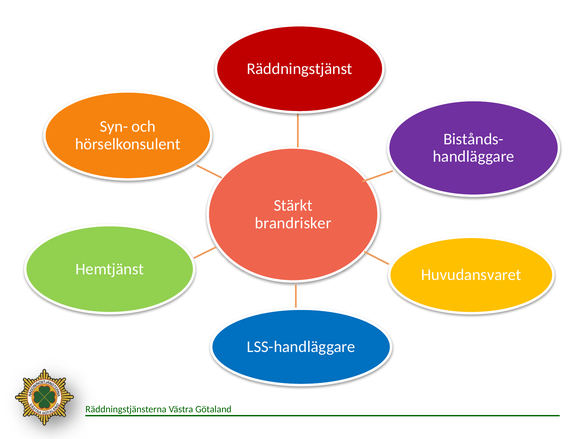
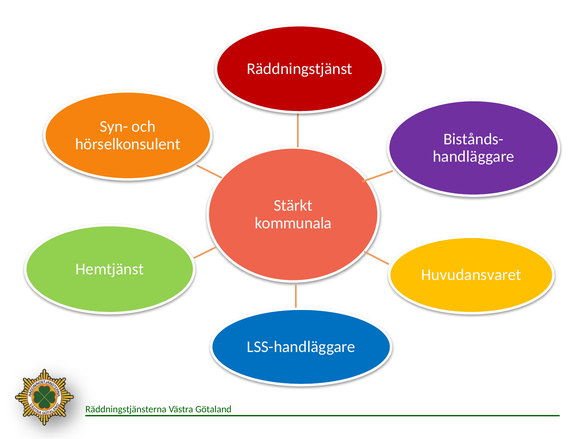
brandrisker: brandrisker -> kommunala
